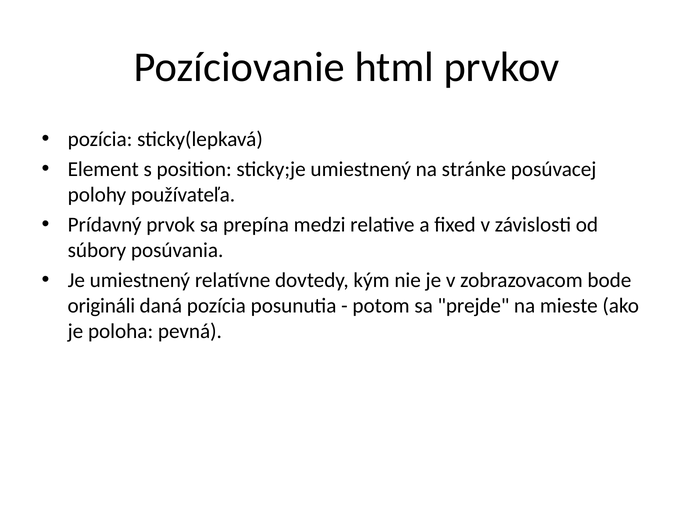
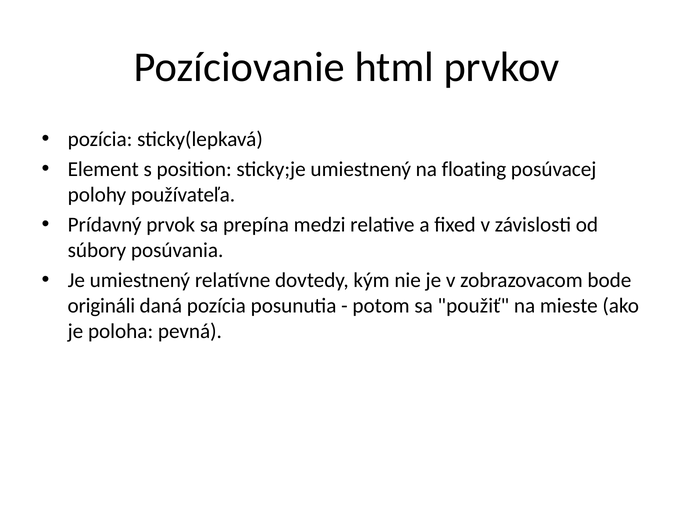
stránke: stránke -> floating
prejde: prejde -> použiť
